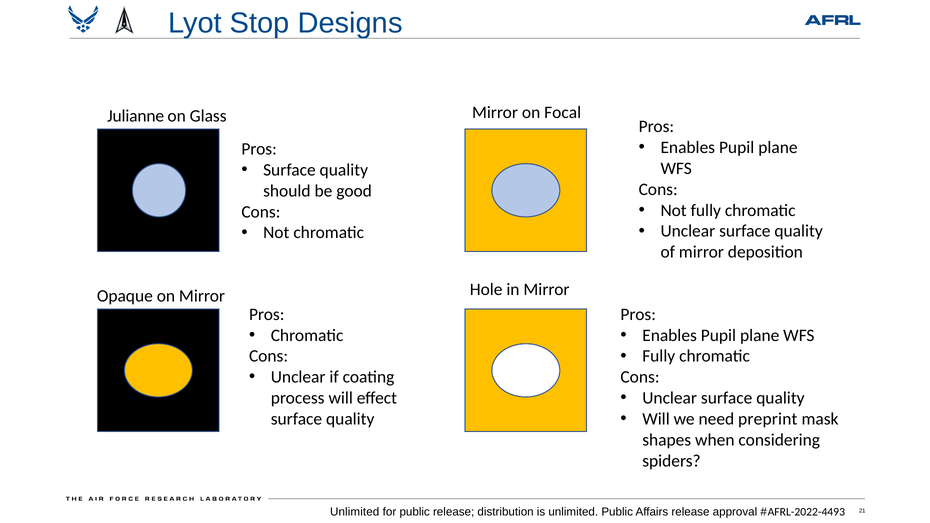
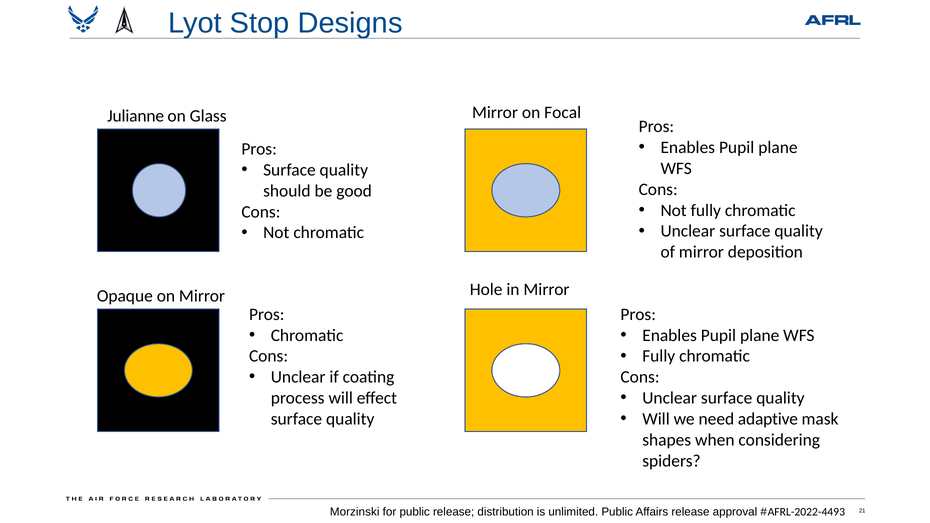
preprint: preprint -> adaptive
Unlimited at (355, 512): Unlimited -> Morzinski
